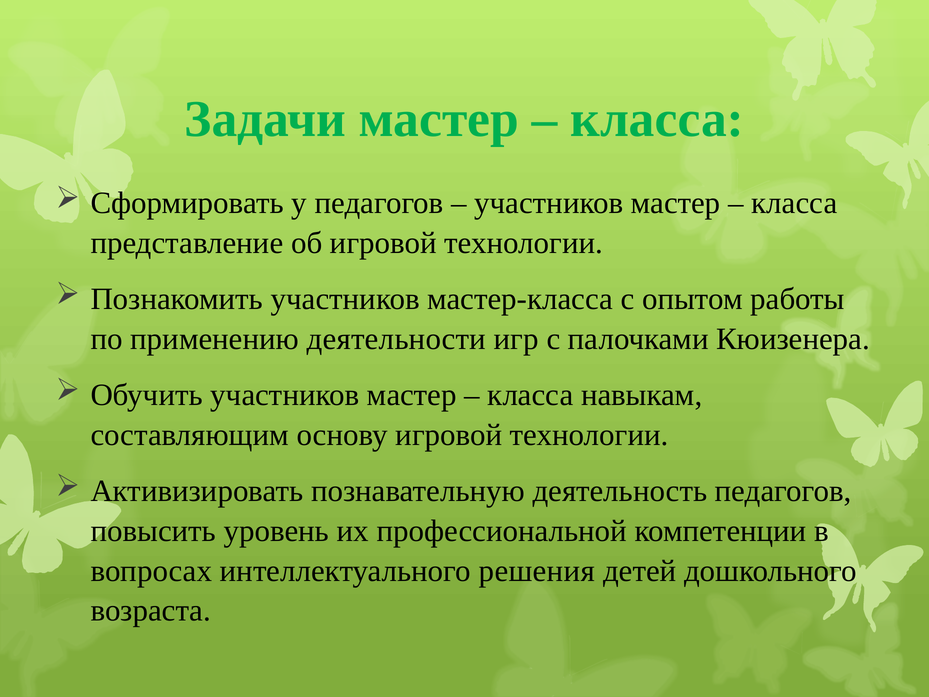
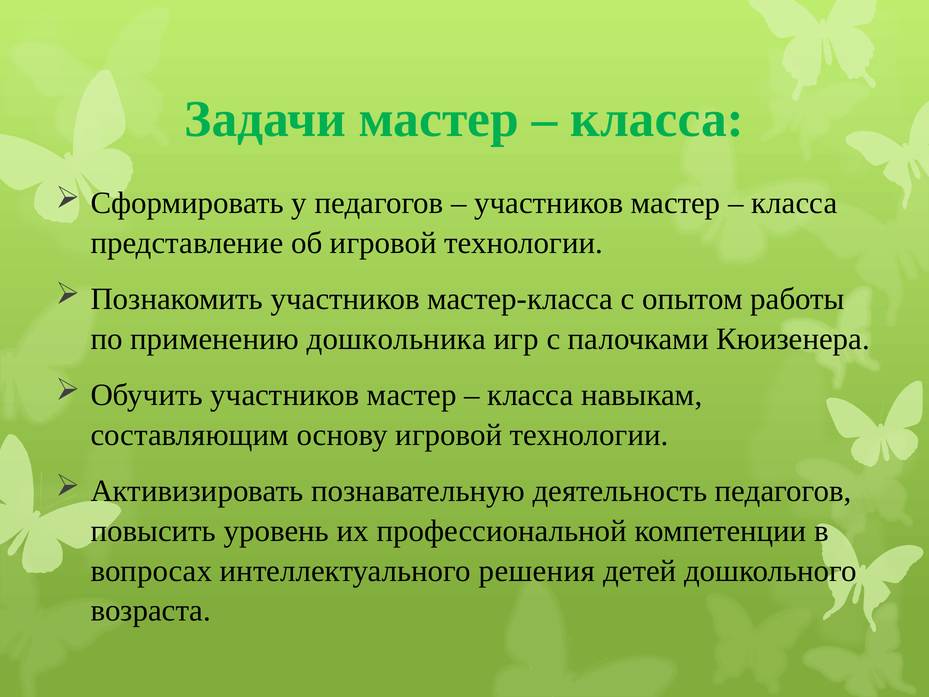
деятельности: деятельности -> дошкольника
